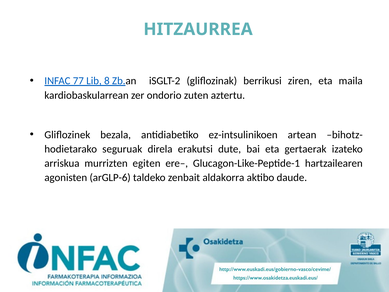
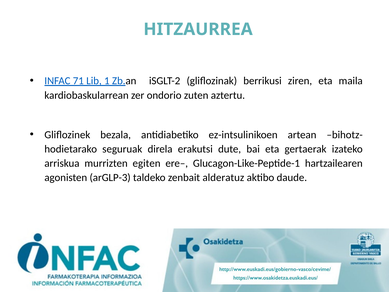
77: 77 -> 71
8: 8 -> 1
arGLP-6: arGLP-6 -> arGLP-3
aldakorra: aldakorra -> alderatuz
